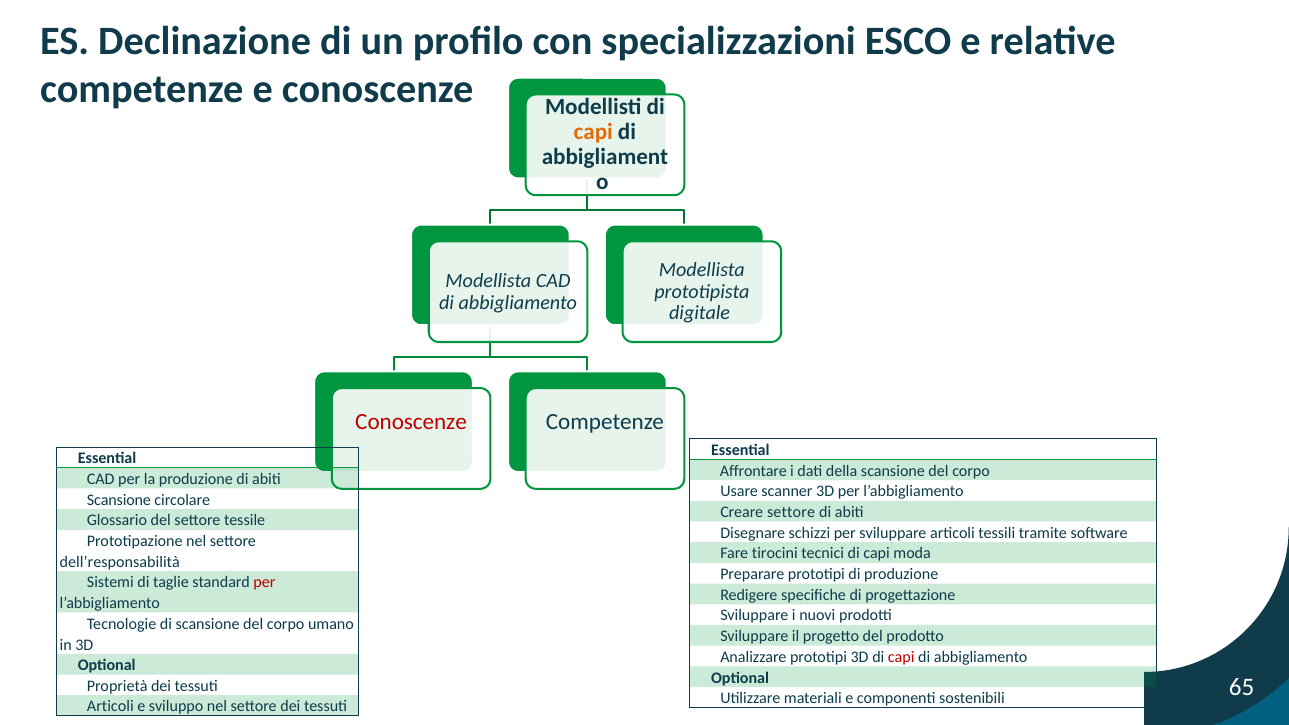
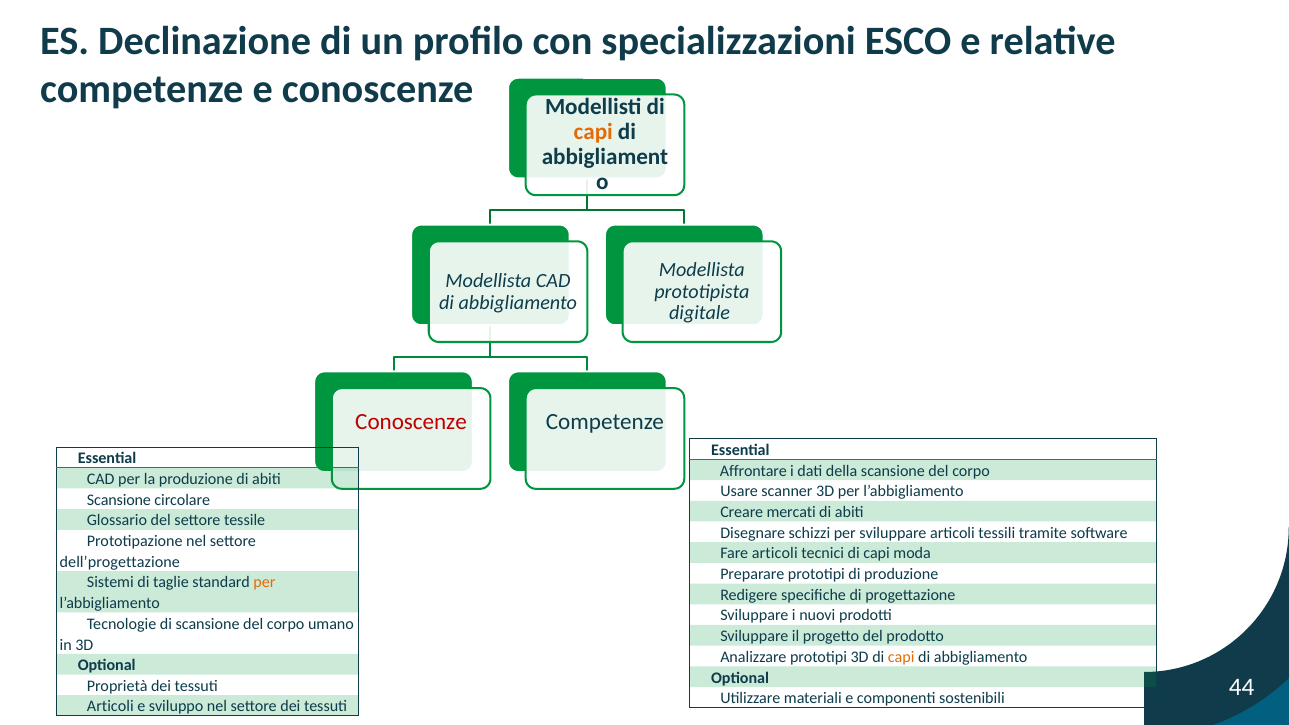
Creare settore: settore -> mercati
Fare tirocini: tirocini -> articoli
dell’responsabilità: dell’responsabilità -> dell’progettazione
per at (264, 583) colour: red -> orange
capi at (901, 657) colour: red -> orange
65: 65 -> 44
